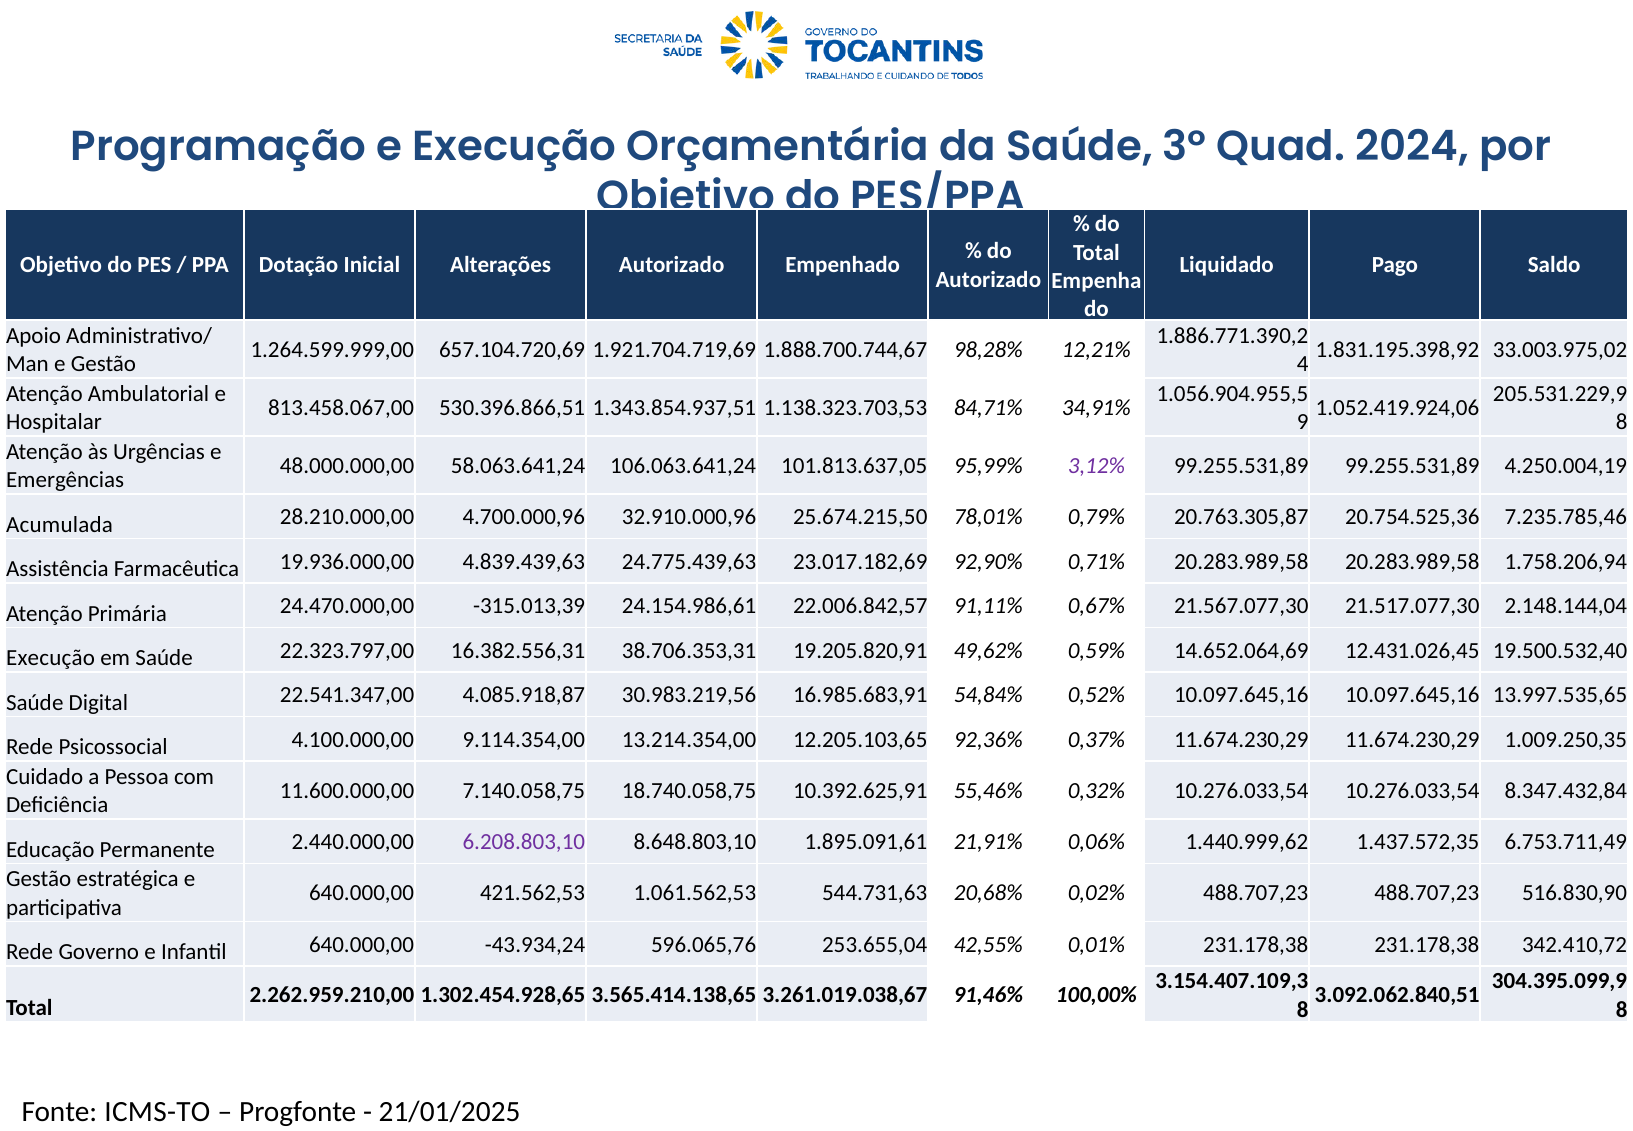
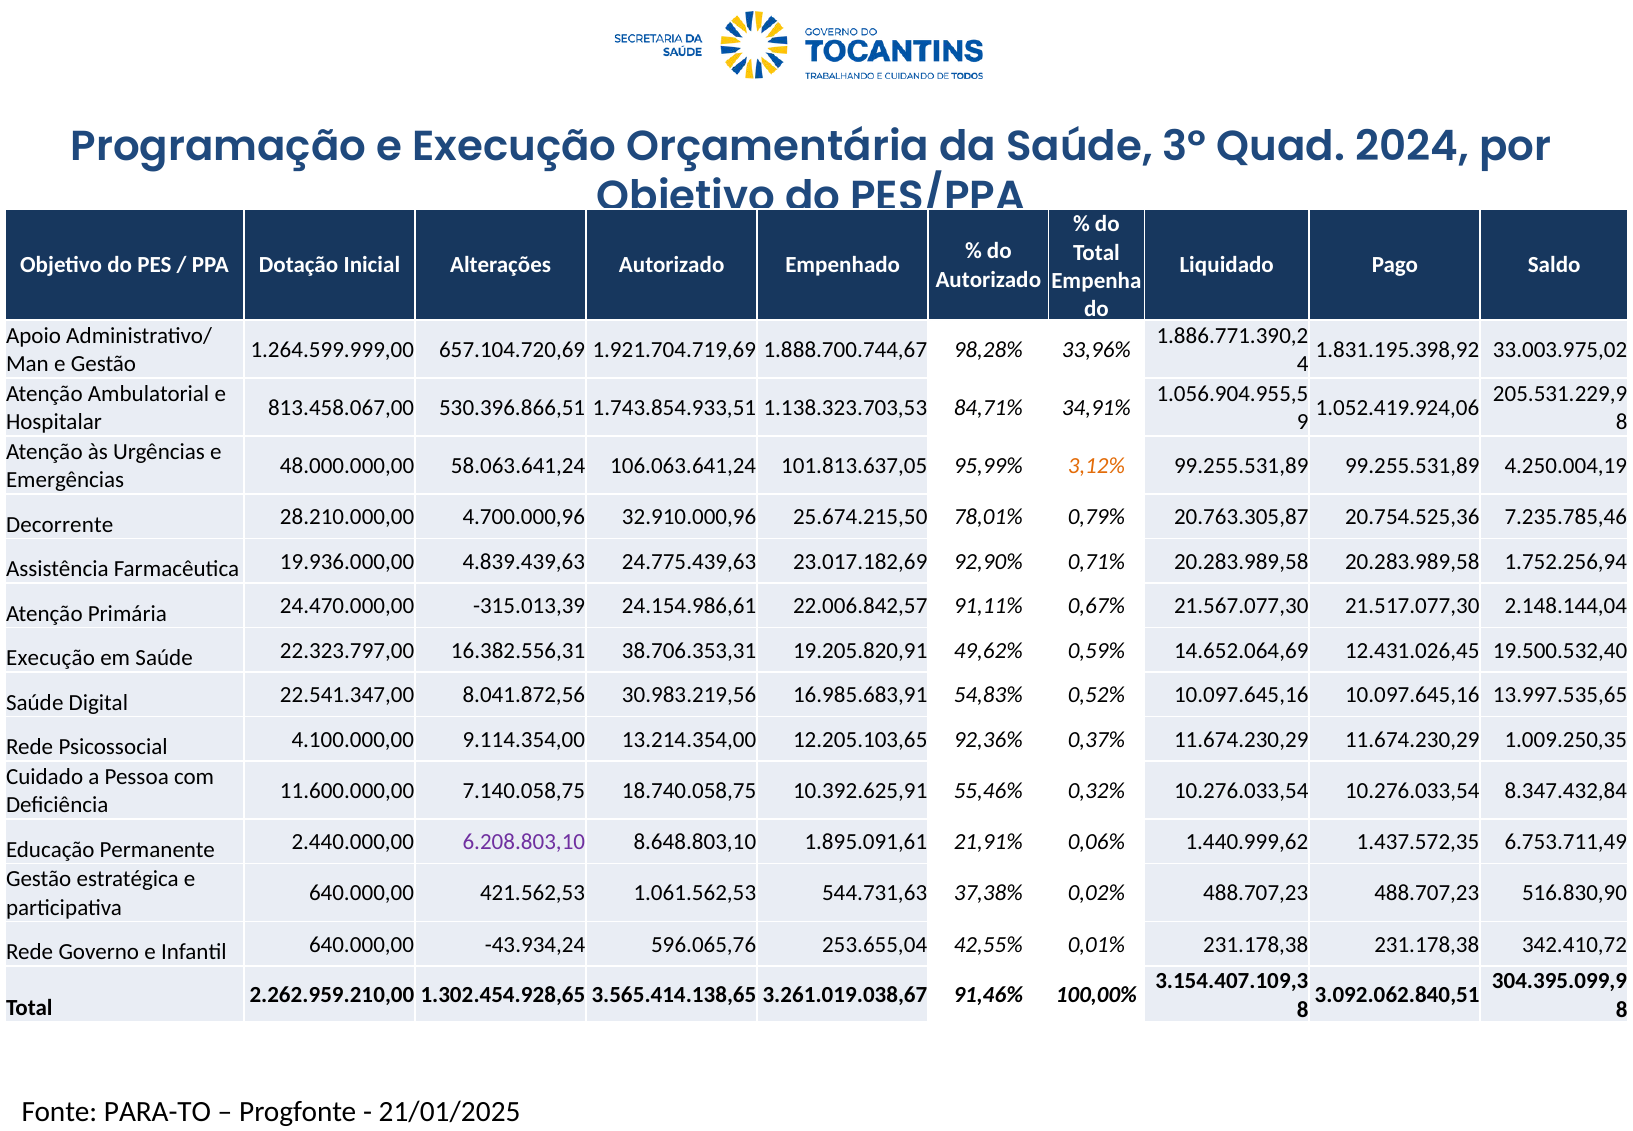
12,21%: 12,21% -> 33,96%
1.343.854.937,51: 1.343.854.937,51 -> 1.743.854.933,51
3,12% colour: purple -> orange
Acumulada: Acumulada -> Decorrente
1.758.206,94: 1.758.206,94 -> 1.752.256,94
4.085.918,87: 4.085.918,87 -> 8.041.872,56
54,84%: 54,84% -> 54,83%
20,68%: 20,68% -> 37,38%
ICMS-TO: ICMS-TO -> PARA-TO
